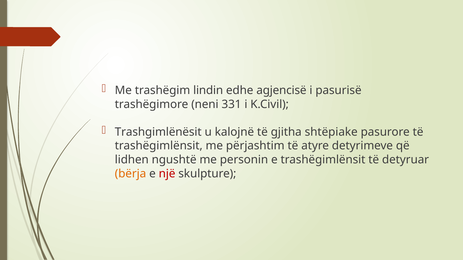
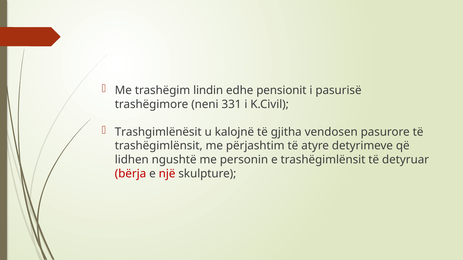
agjencisë: agjencisë -> pensionit
shtëpiake: shtëpiake -> vendosen
bërja colour: orange -> red
